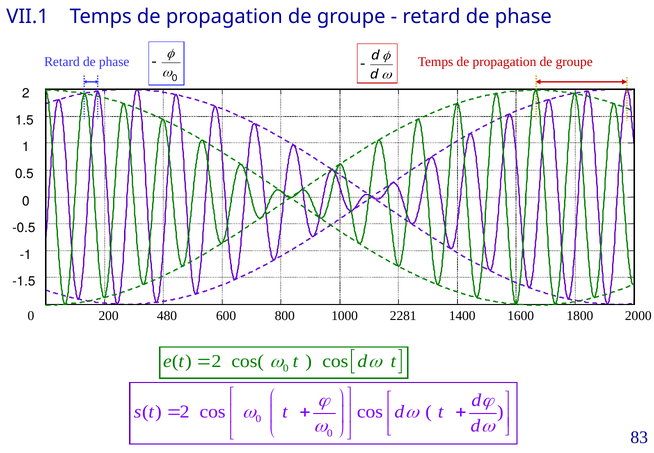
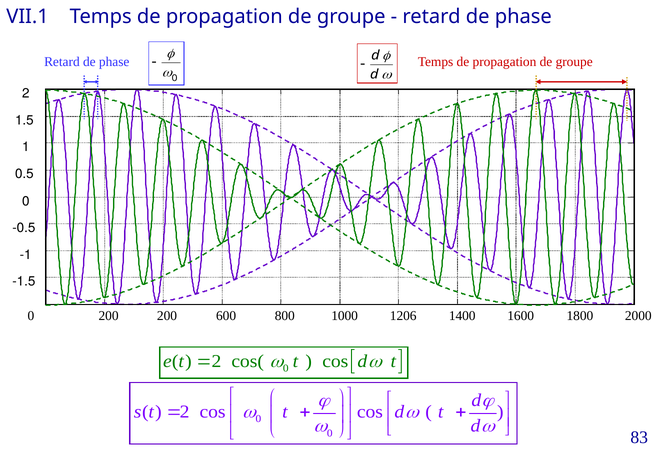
200 480: 480 -> 200
2281: 2281 -> 1206
